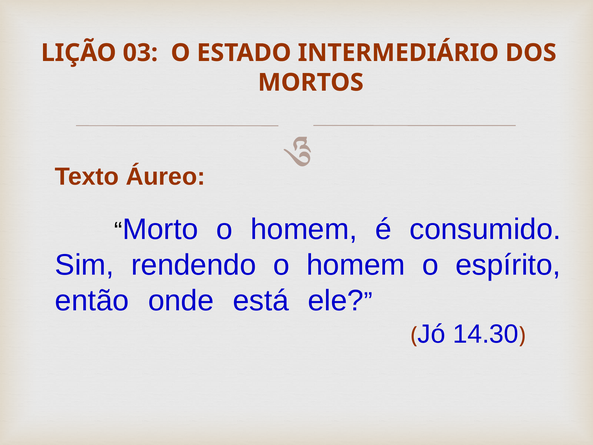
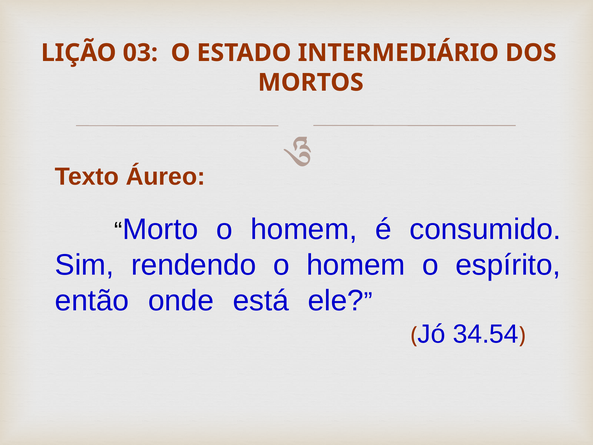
14.30: 14.30 -> 34.54
